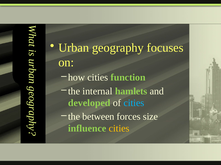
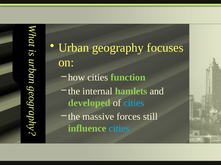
between: between -> massive
size: size -> still
cities at (119, 129) colour: yellow -> light blue
